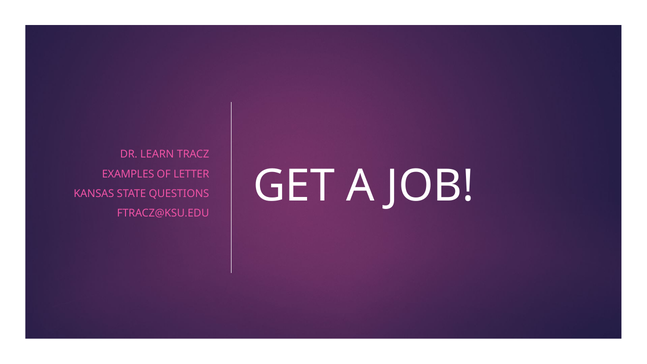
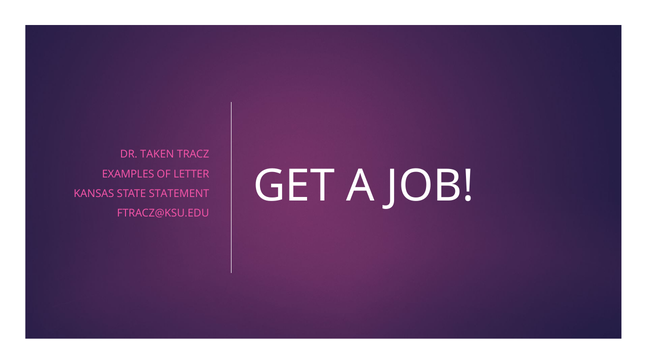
LEARN: LEARN -> TAKEN
QUESTIONS: QUESTIONS -> STATEMENT
